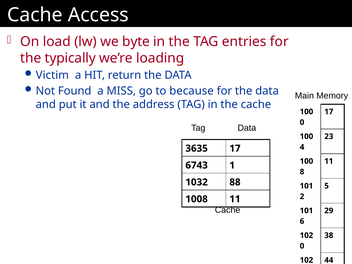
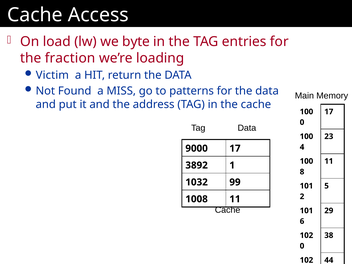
typically: typically -> fraction
because: because -> patterns
3635: 3635 -> 9000
6743: 6743 -> 3892
1032 88: 88 -> 99
